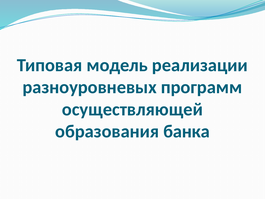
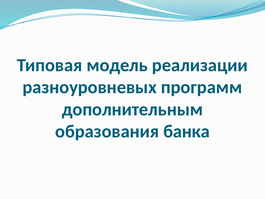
осуществляющей: осуществляющей -> дополнительным
